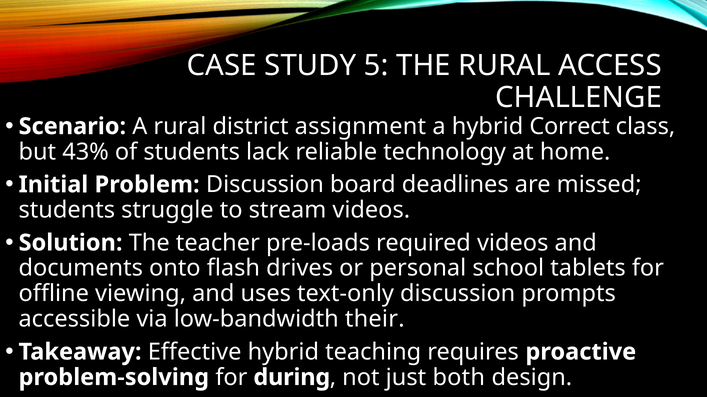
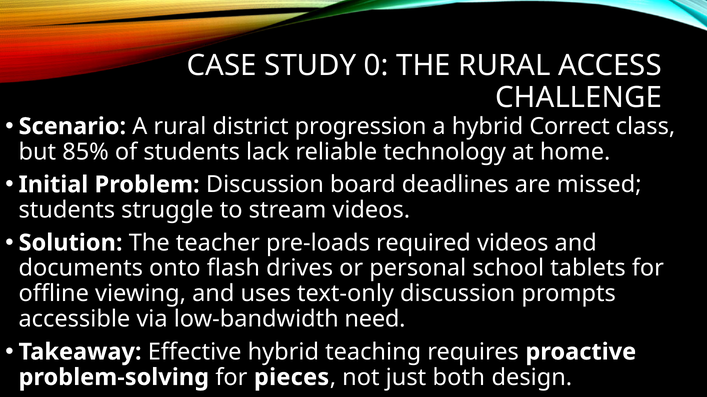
5: 5 -> 0
assignment: assignment -> progression
43%: 43% -> 85%
their: their -> need
during: during -> pieces
